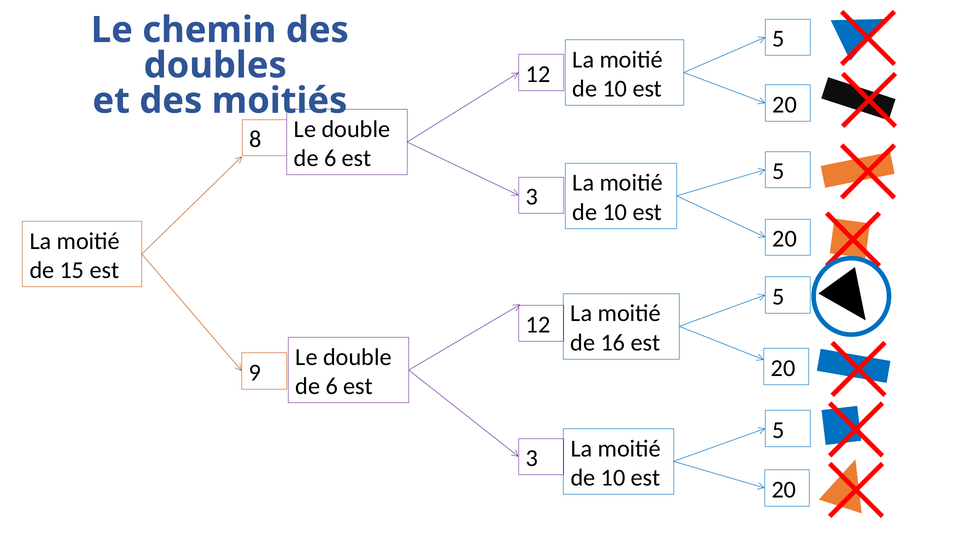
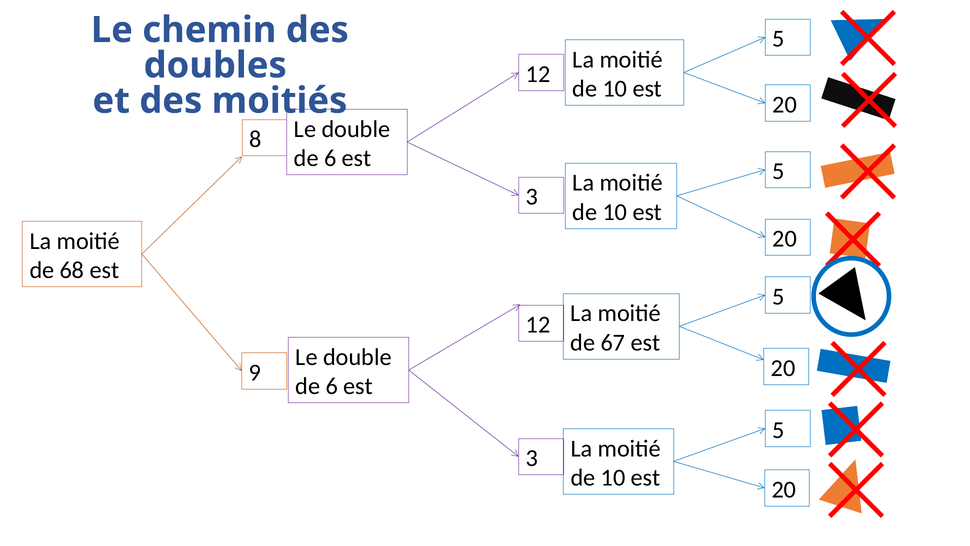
15: 15 -> 68
16: 16 -> 67
